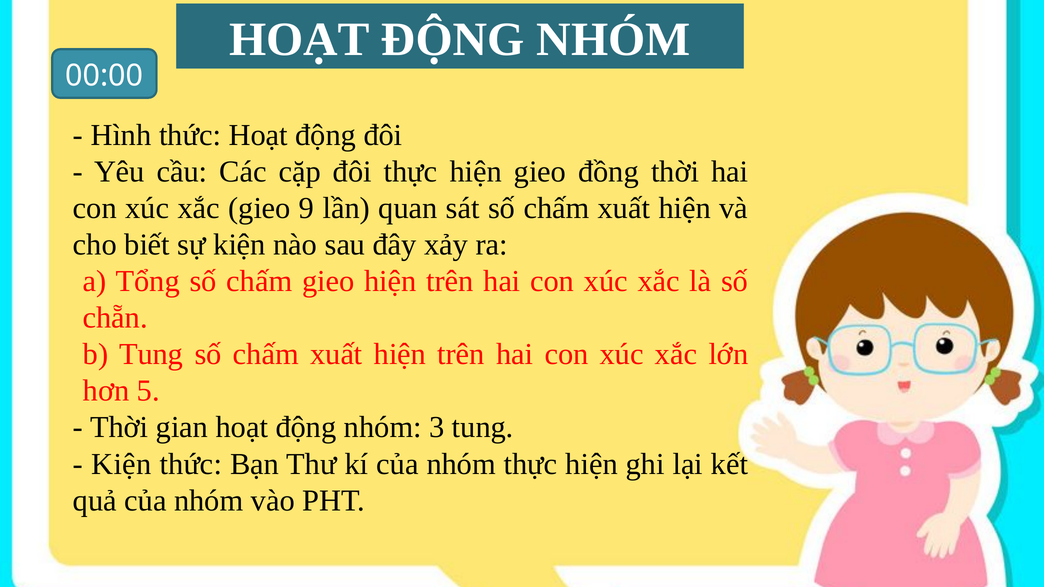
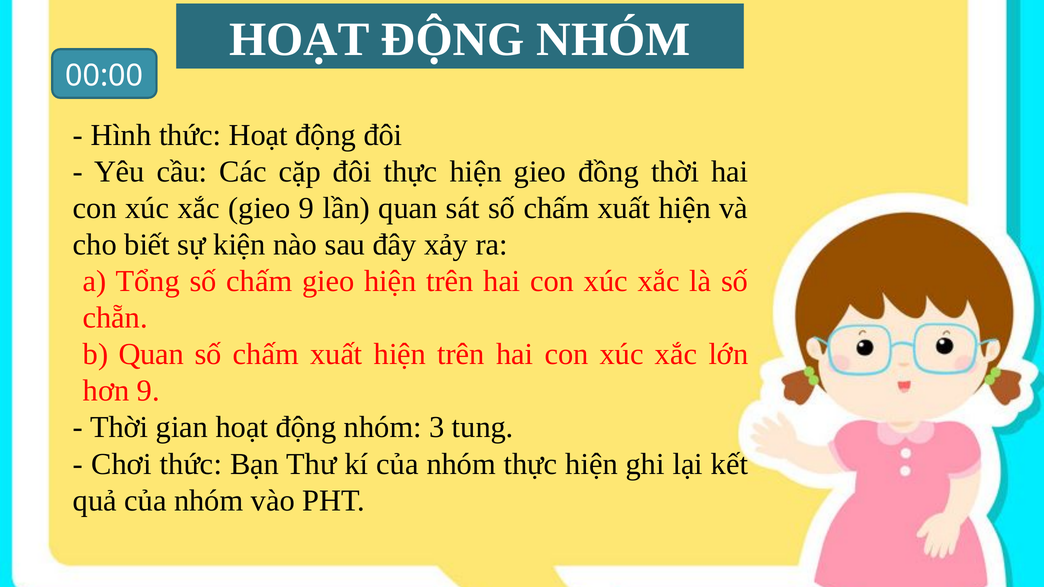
b Tung: Tung -> Quan
hơn 5: 5 -> 9
Kiện at (121, 464): Kiện -> Chơi
